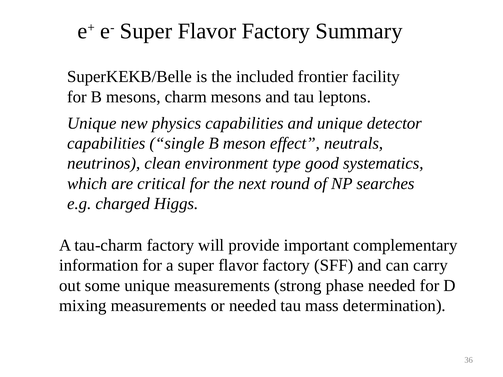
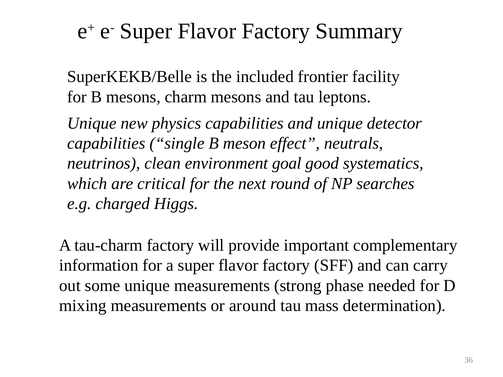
type: type -> goal
or needed: needed -> around
